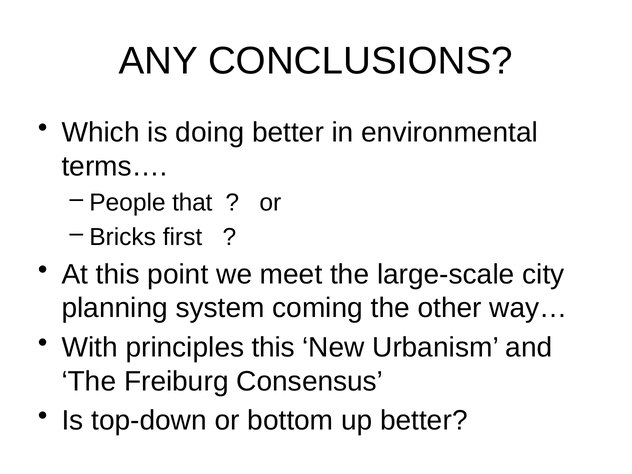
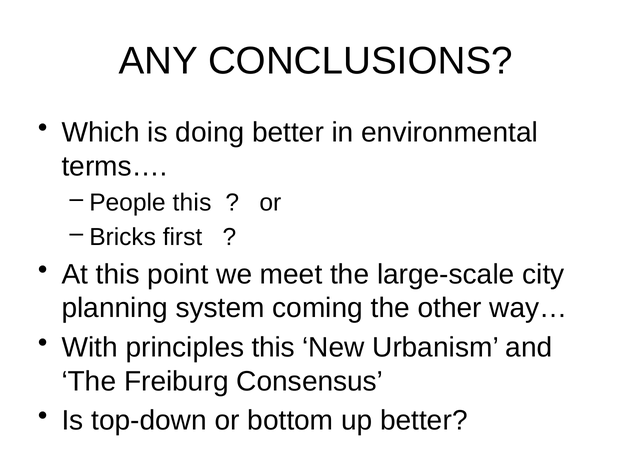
People that: that -> this
